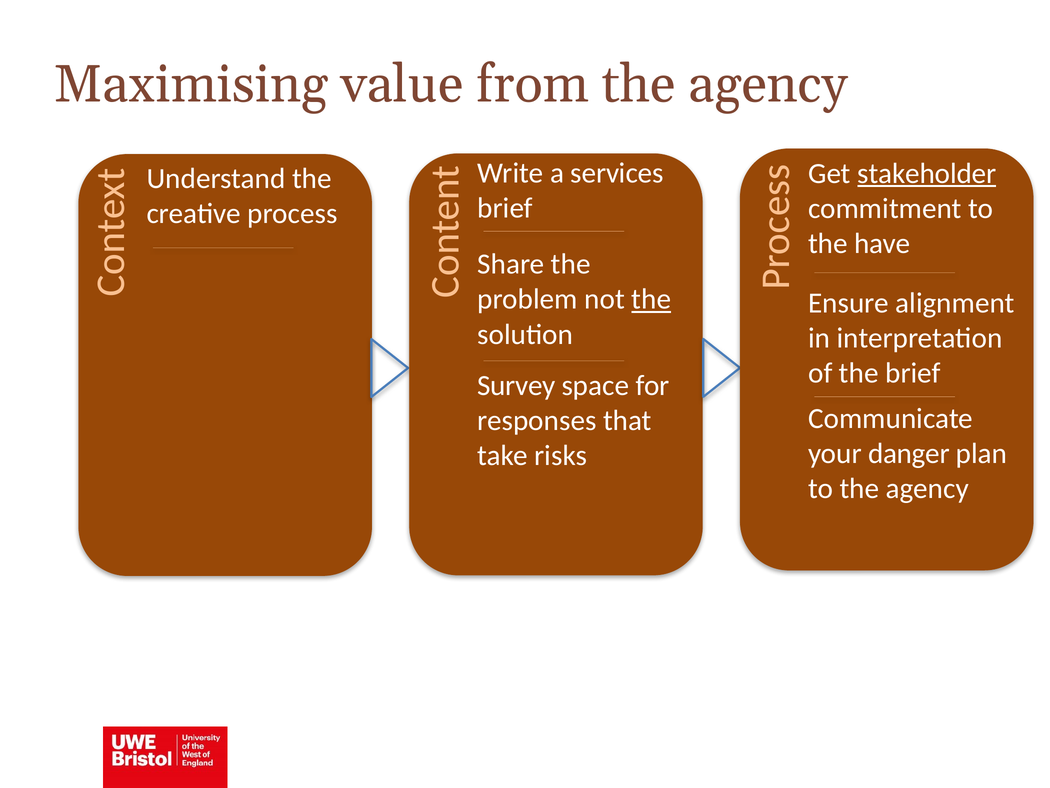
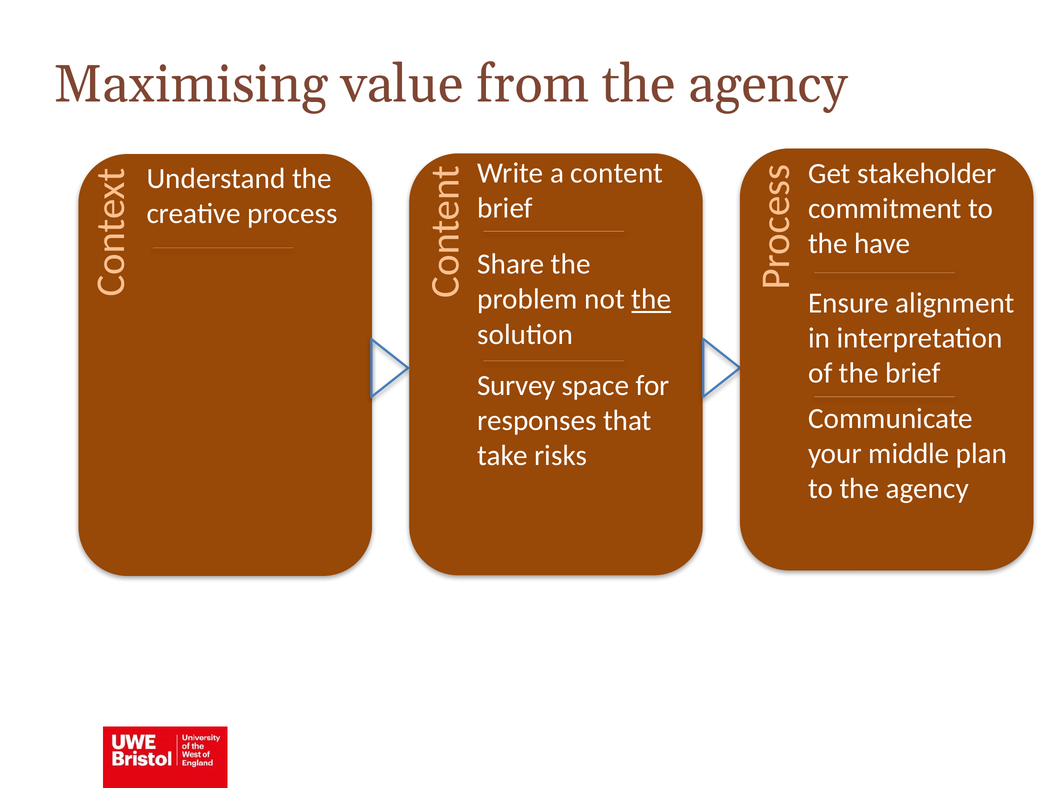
stakeholder underline: present -> none
services: services -> content
danger: danger -> middle
